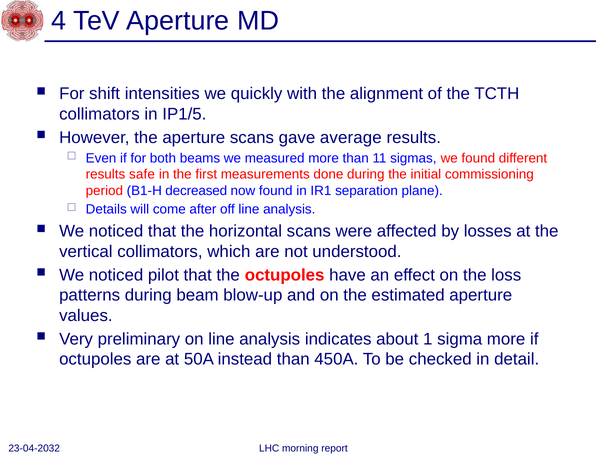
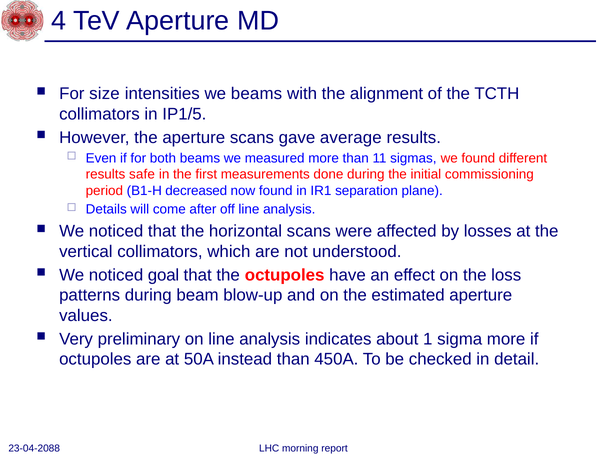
shift: shift -> size
we quickly: quickly -> beams
pilot: pilot -> goal
23-04-2032: 23-04-2032 -> 23-04-2088
